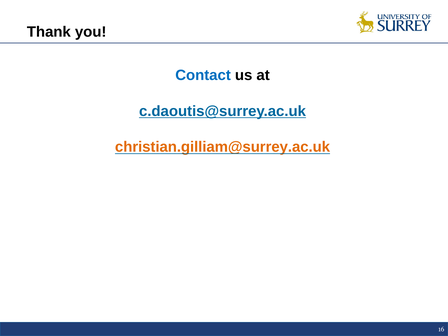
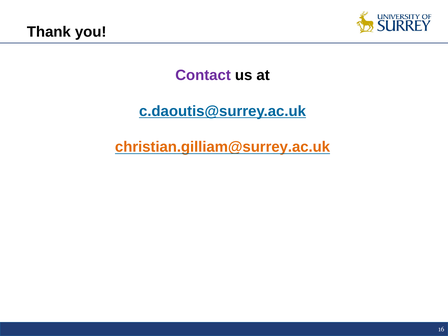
Contact colour: blue -> purple
